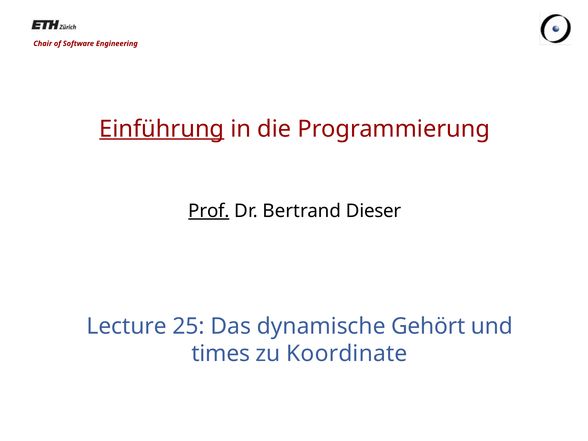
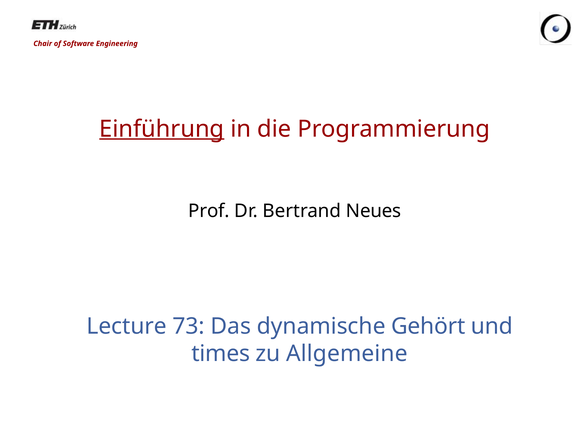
Prof underline: present -> none
Dieser: Dieser -> Neues
25: 25 -> 73
Koordinate: Koordinate -> Allgemeine
